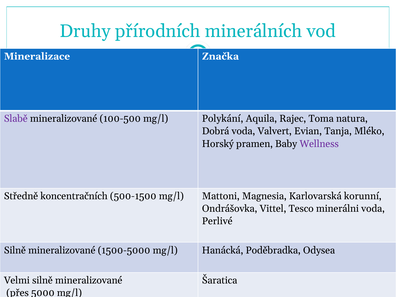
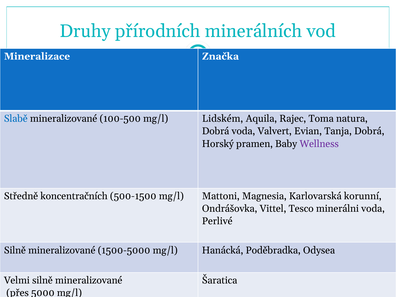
Slabě colour: purple -> blue
Polykání: Polykání -> Lidském
Tanja Mléko: Mléko -> Dobrá
